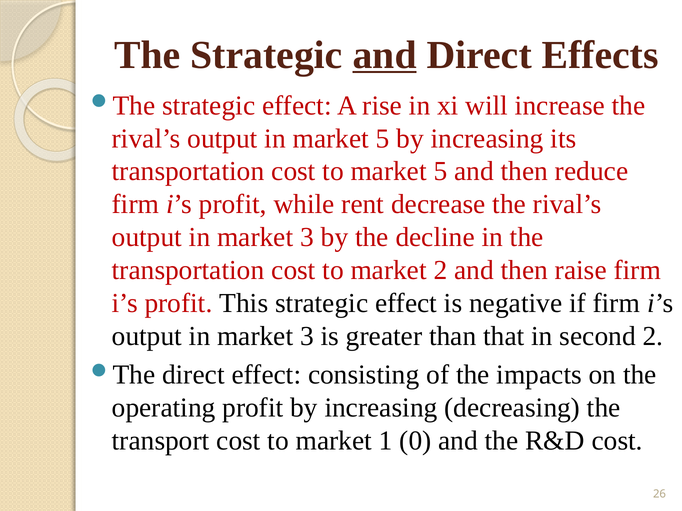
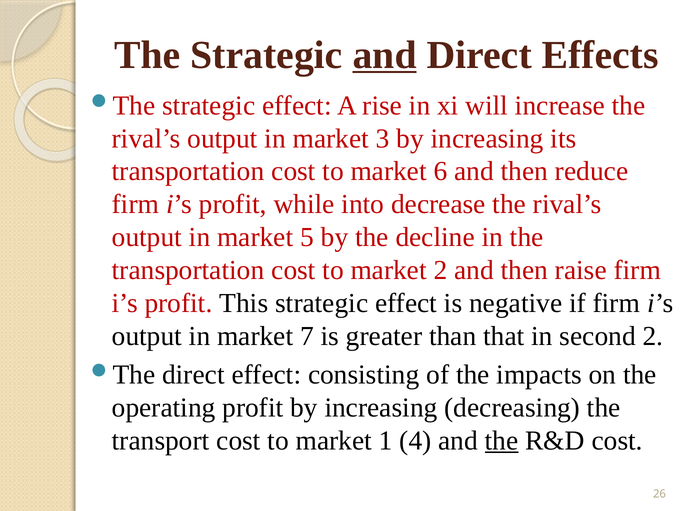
in market 5: 5 -> 3
to market 5: 5 -> 6
rent: rent -> into
3 at (307, 238): 3 -> 5
3 at (307, 336): 3 -> 7
0: 0 -> 4
the at (502, 441) underline: none -> present
